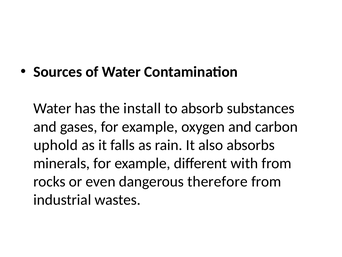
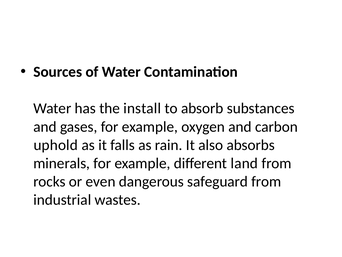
with: with -> land
therefore: therefore -> safeguard
